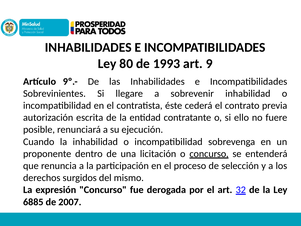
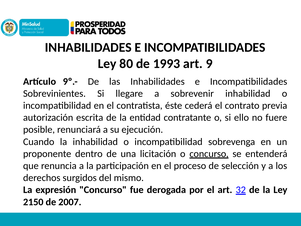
6885: 6885 -> 2150
